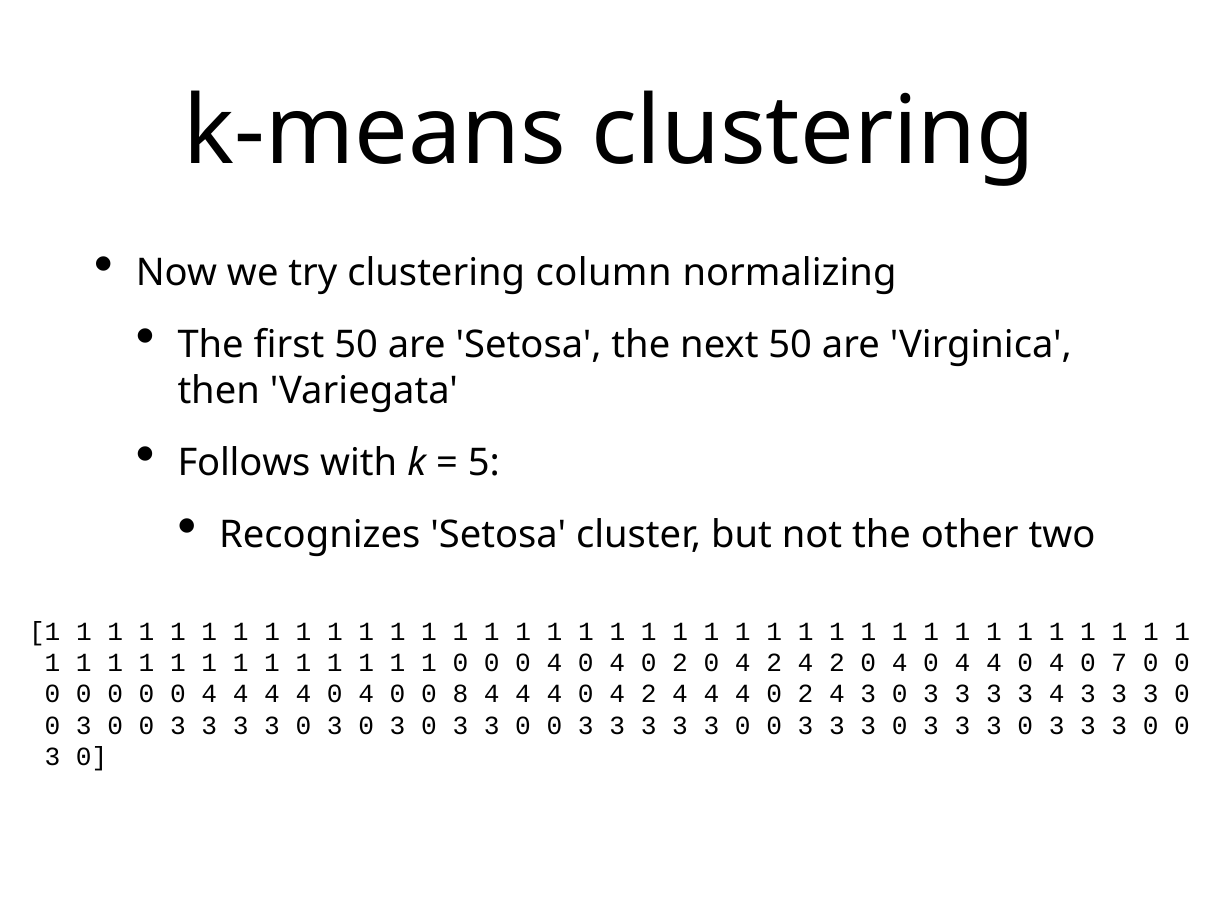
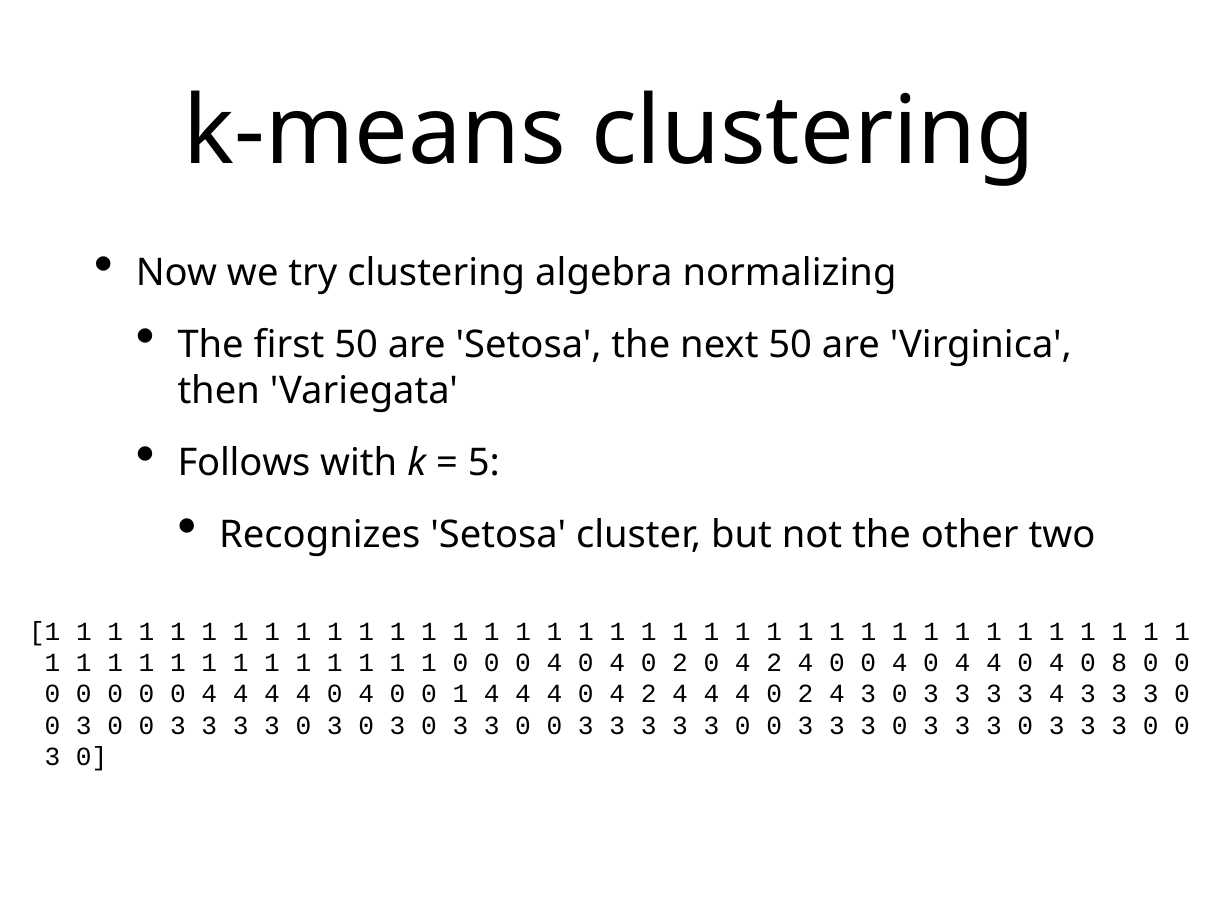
column: column -> algebra
2 4 2: 2 -> 0
7: 7 -> 8
0 8: 8 -> 1
